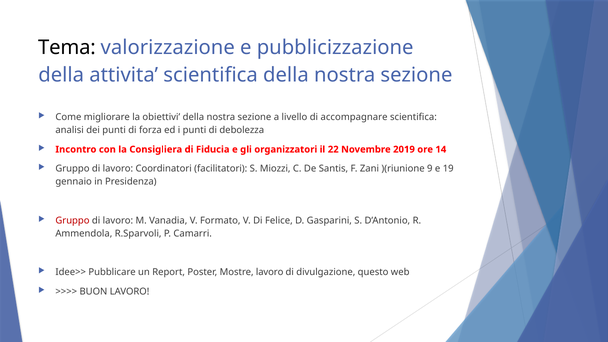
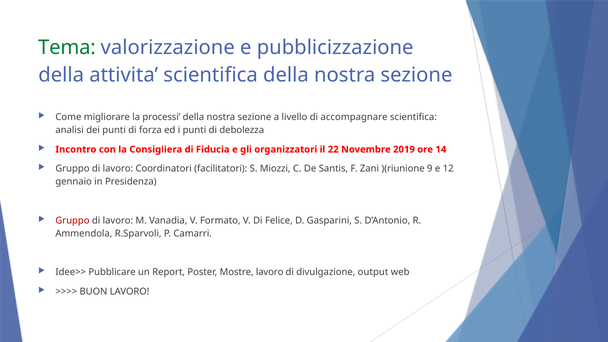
Tema colour: black -> green
obiettivi: obiettivi -> processi
19: 19 -> 12
questo: questo -> output
